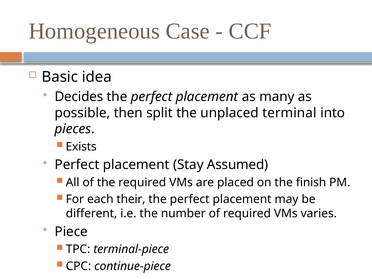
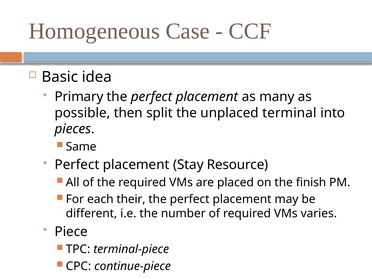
Decides: Decides -> Primary
Exists: Exists -> Same
Assumed: Assumed -> Resource
